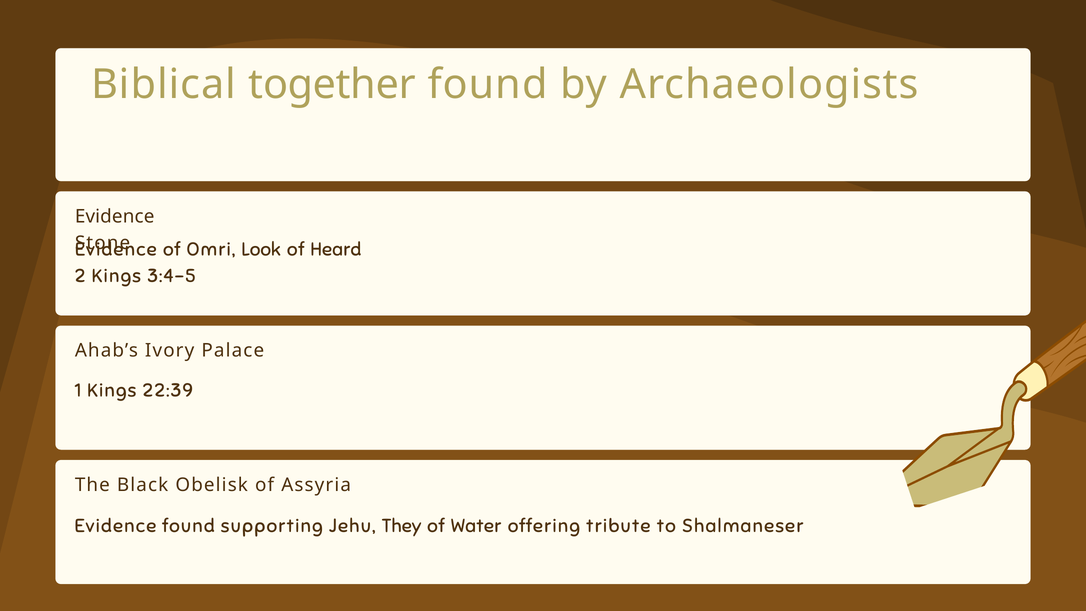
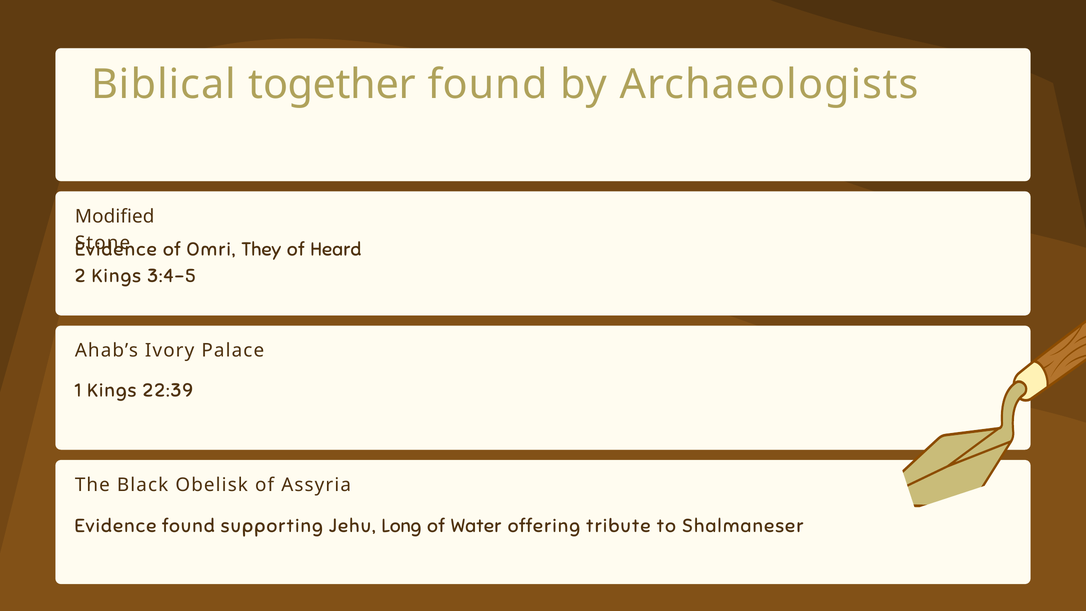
Evidence at (115, 216): Evidence -> Modified
Look: Look -> They
They: They -> Long
